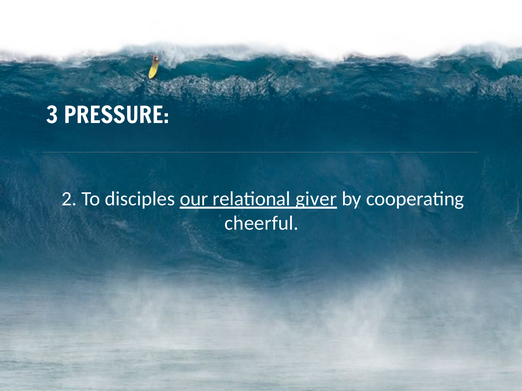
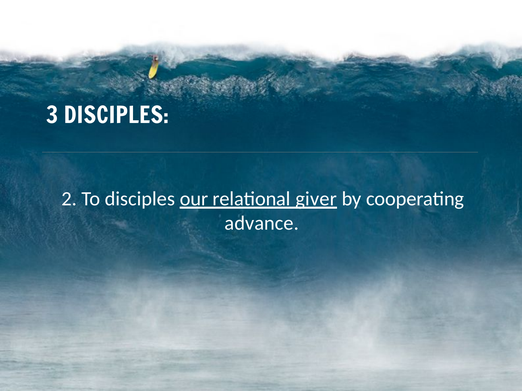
3 PRESSURE: PRESSURE -> DISCIPLES
cheerful: cheerful -> advance
